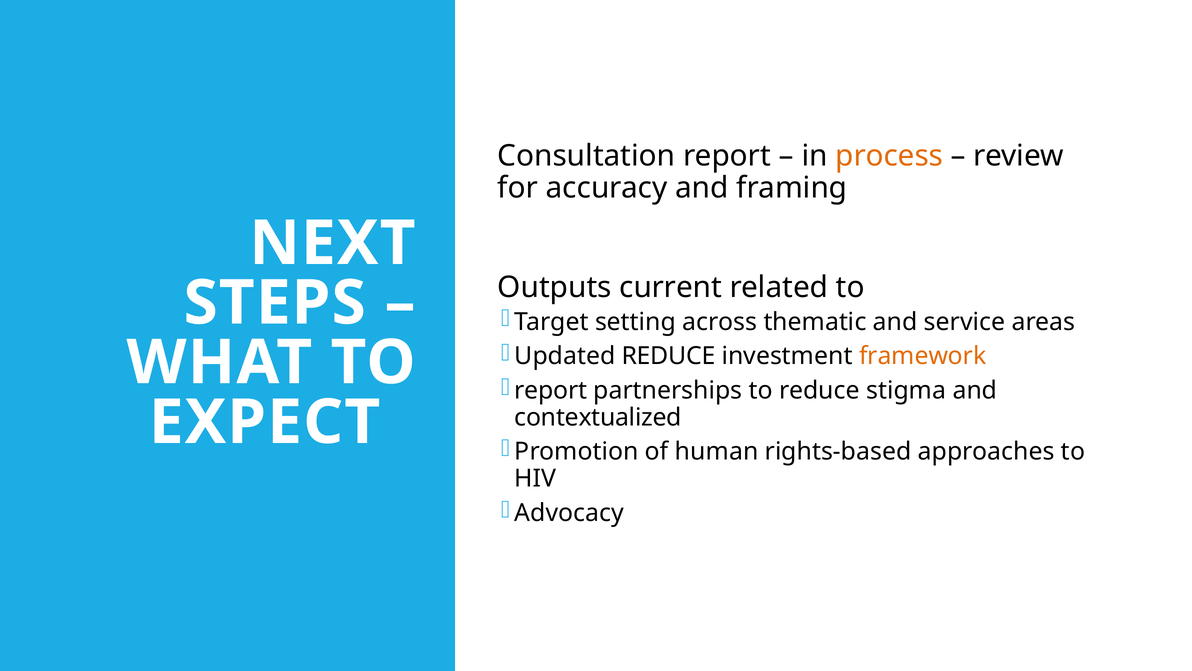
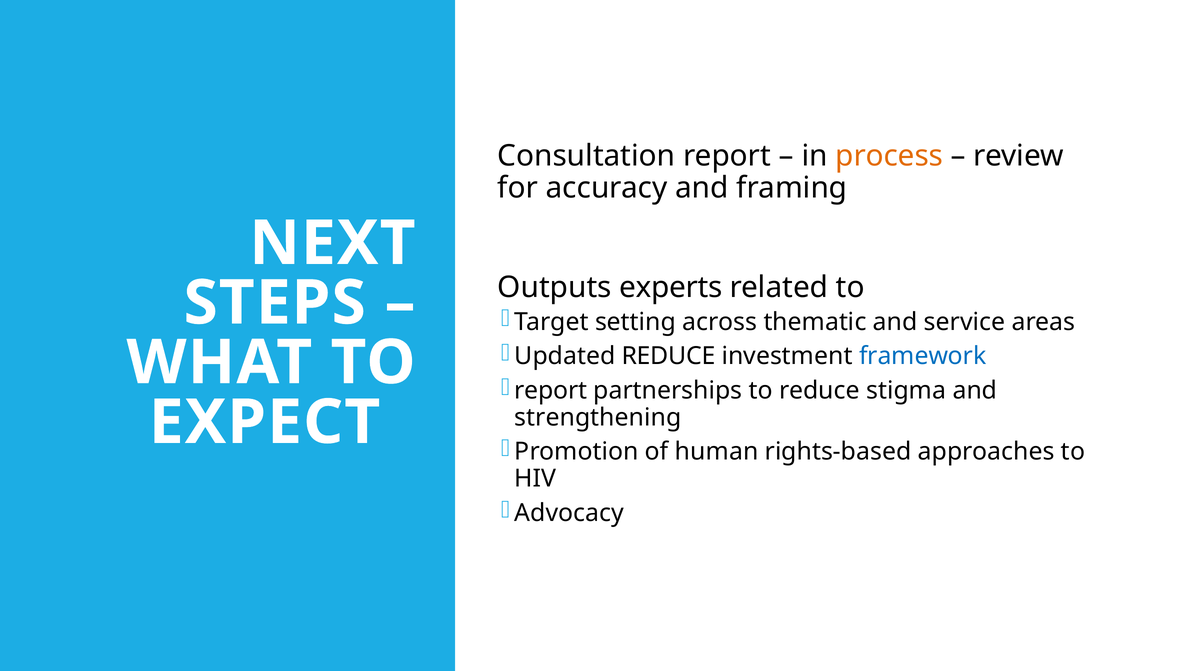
current: current -> experts
framework colour: orange -> blue
contextualized: contextualized -> strengthening
